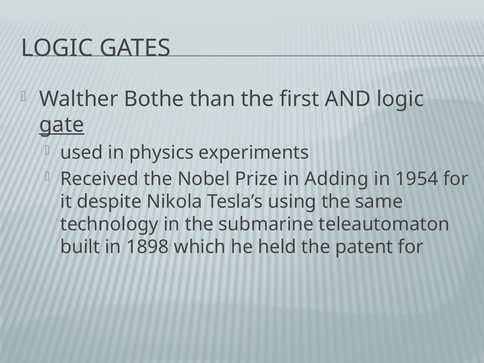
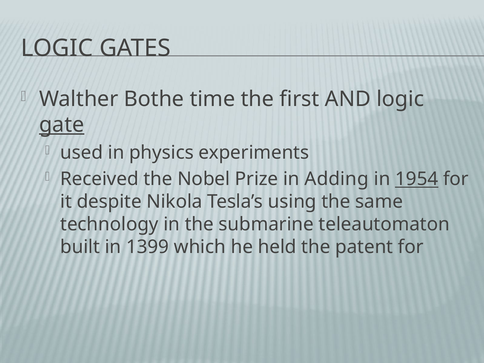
than: than -> time
1954 underline: none -> present
1898: 1898 -> 1399
